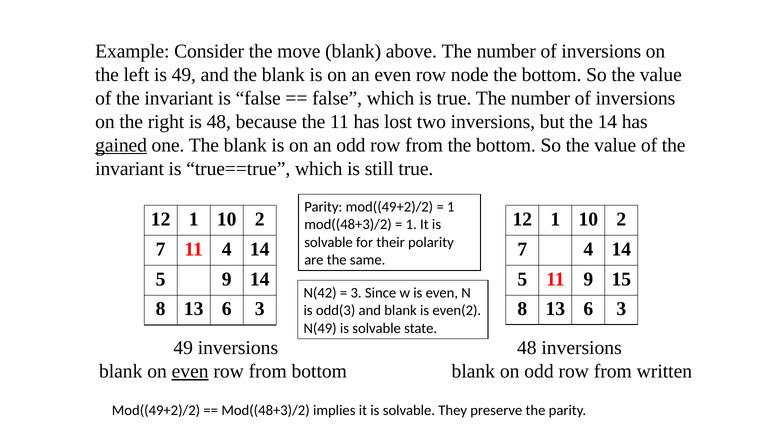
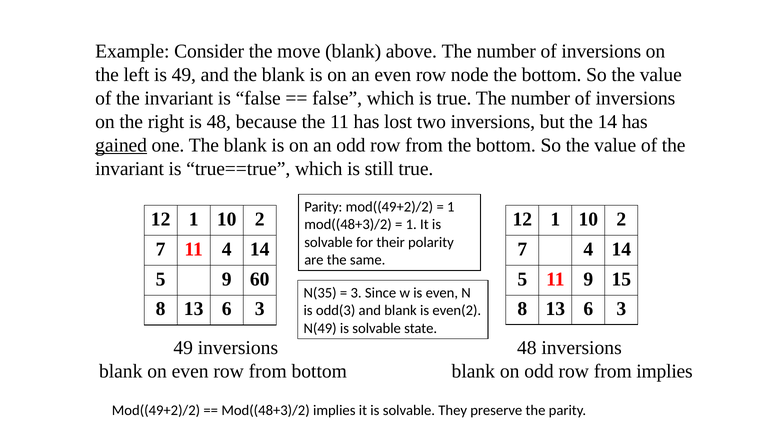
9 14: 14 -> 60
N(42: N(42 -> N(35
even at (190, 371) underline: present -> none
from written: written -> implies
